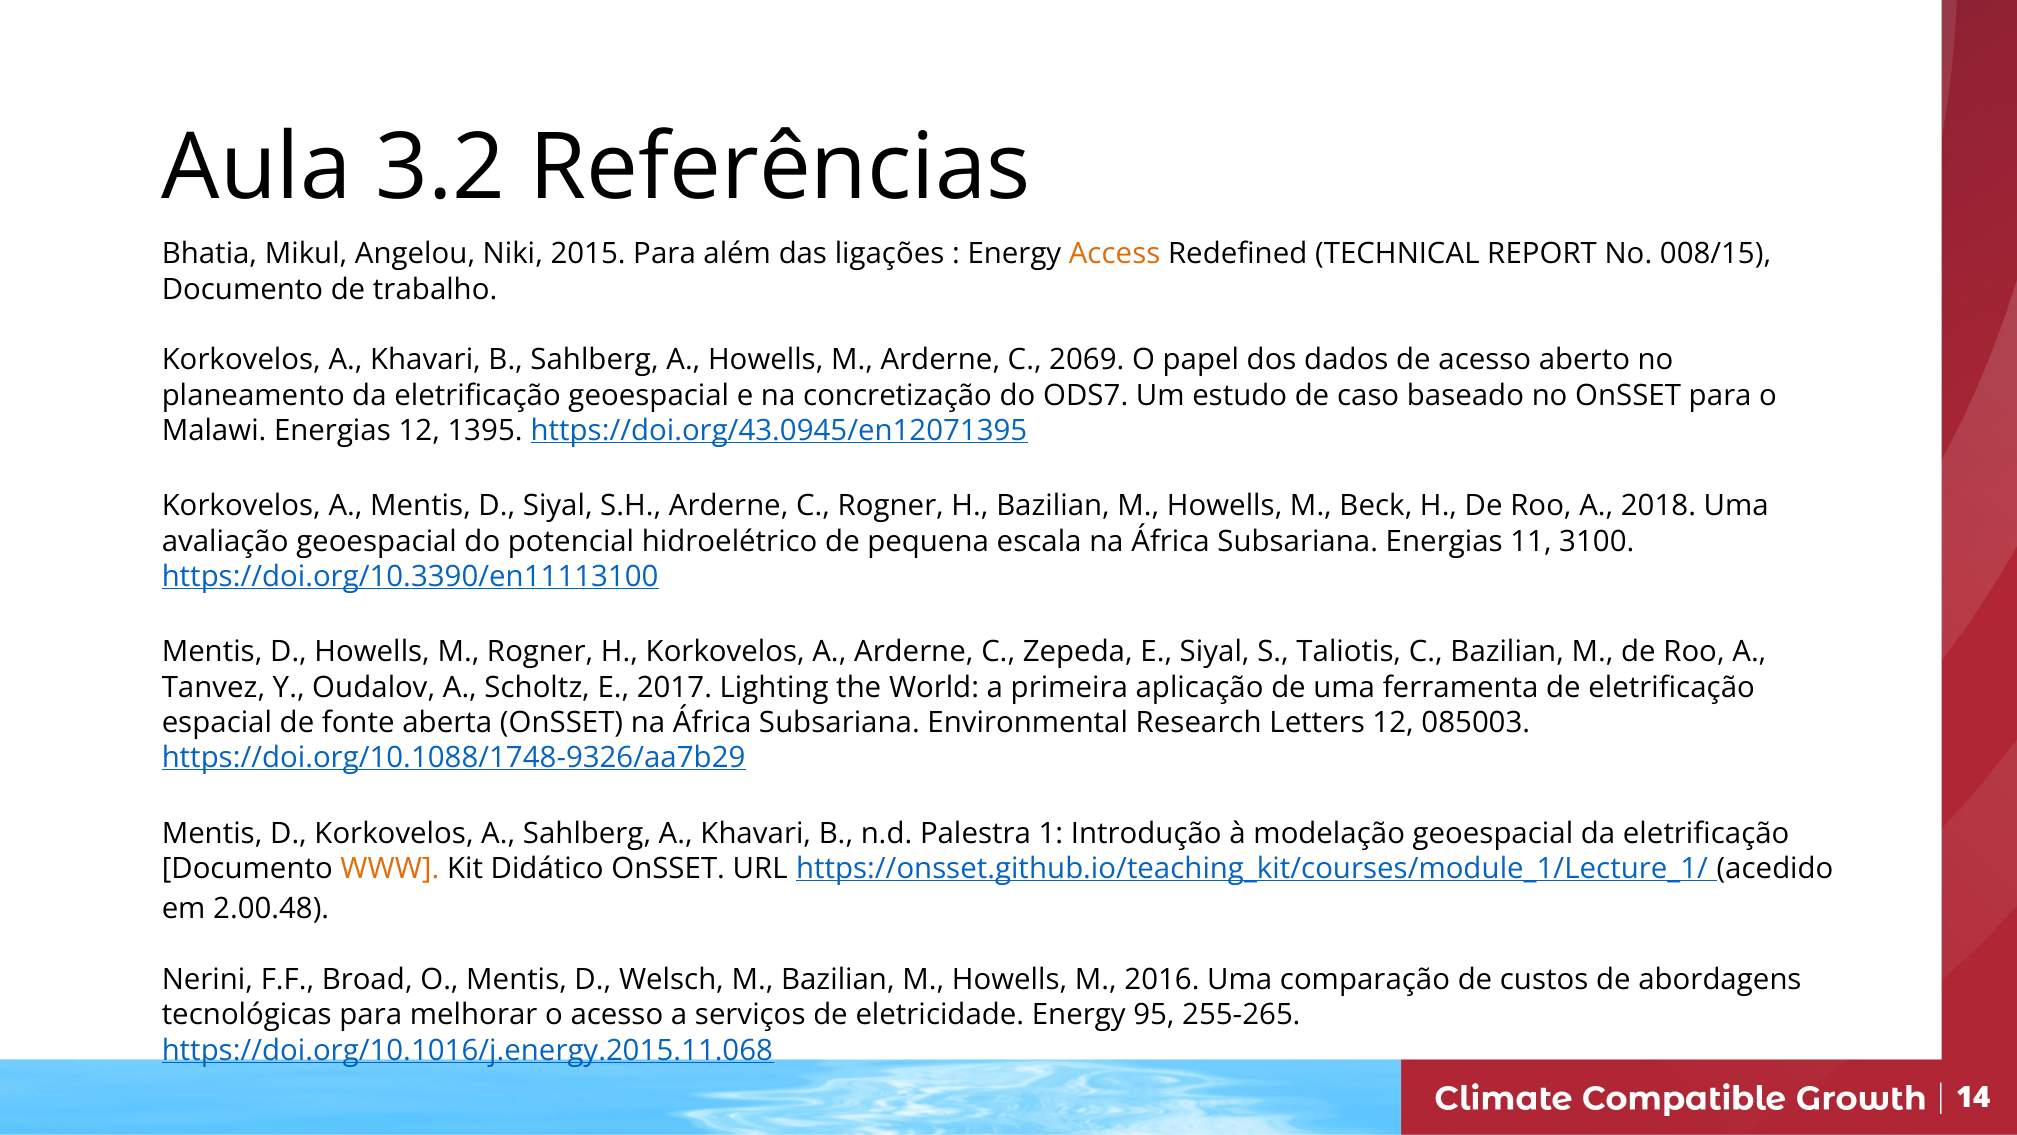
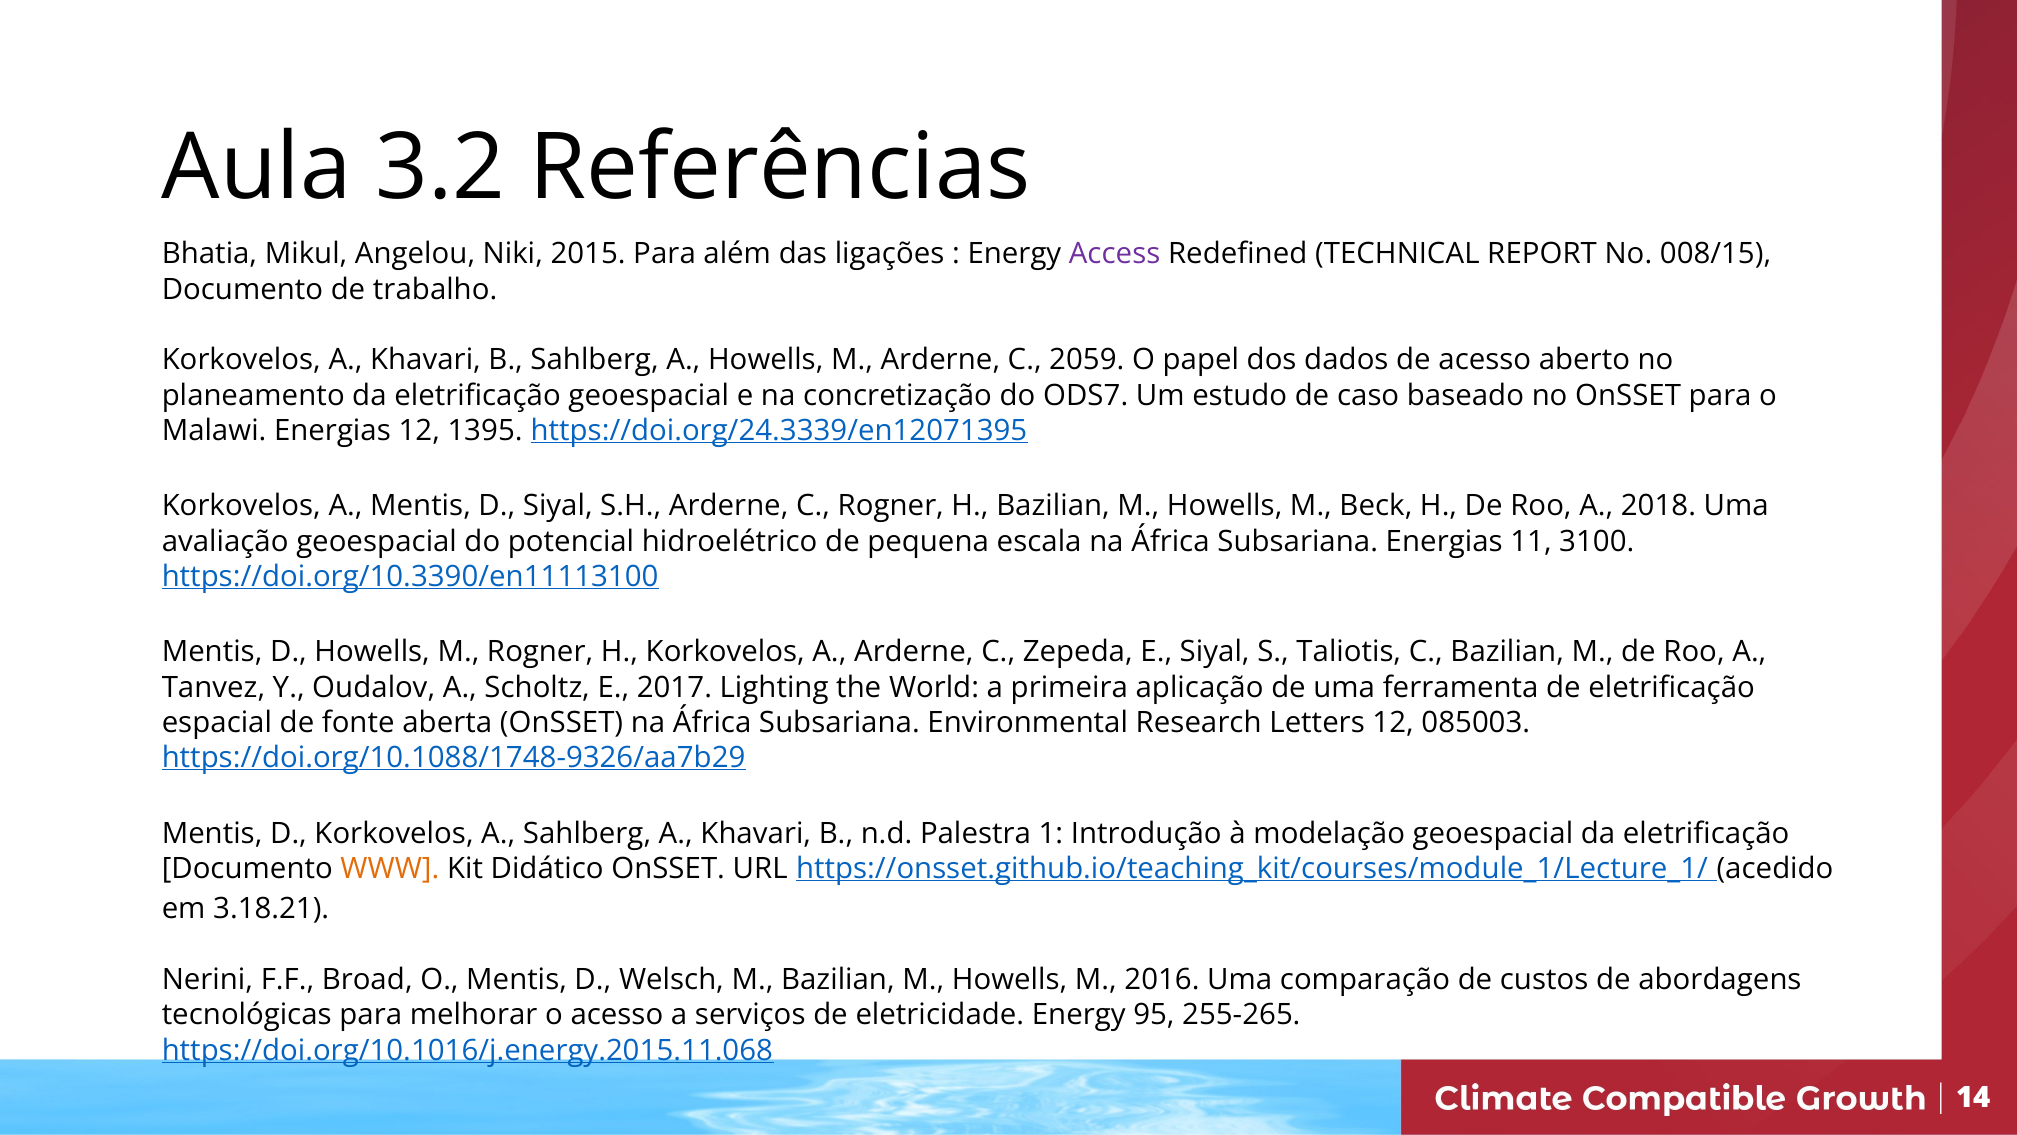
Access colour: orange -> purple
2069: 2069 -> 2059
https://doi.org/43.0945/en12071395: https://doi.org/43.0945/en12071395 -> https://doi.org/24.3339/en12071395
2.00.48: 2.00.48 -> 3.18.21
